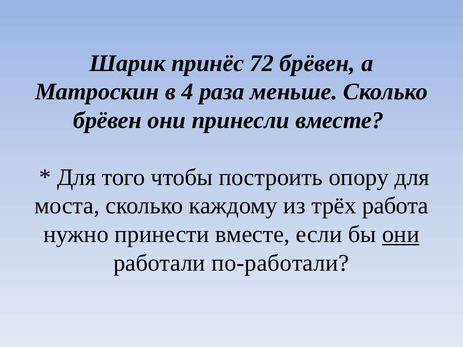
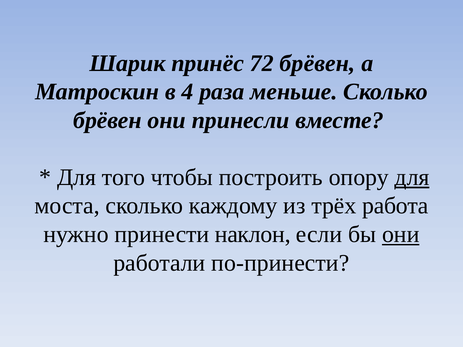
для at (412, 177) underline: none -> present
принести вместе: вместе -> наклон
по-работали: по-работали -> по-принести
